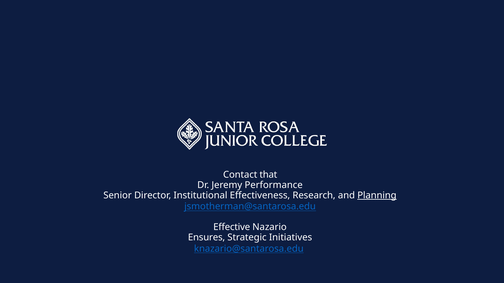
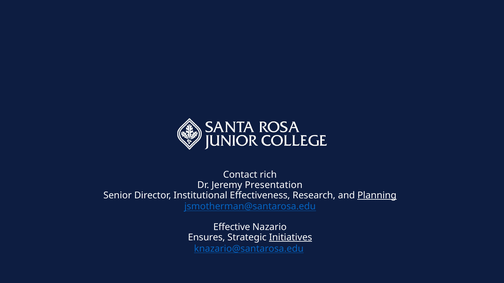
that: that -> rich
Performance: Performance -> Presentation
Initiatives underline: none -> present
